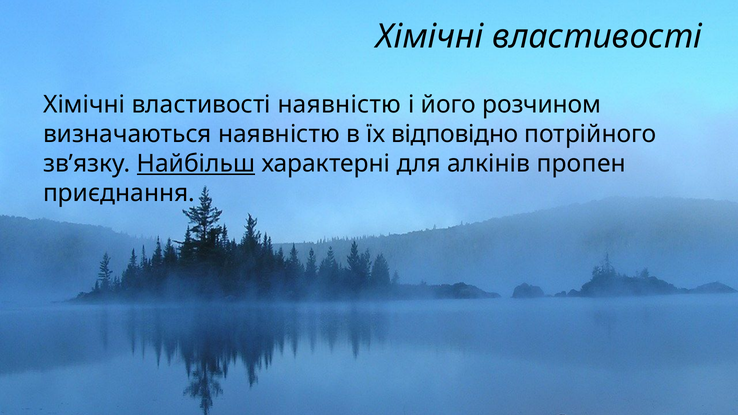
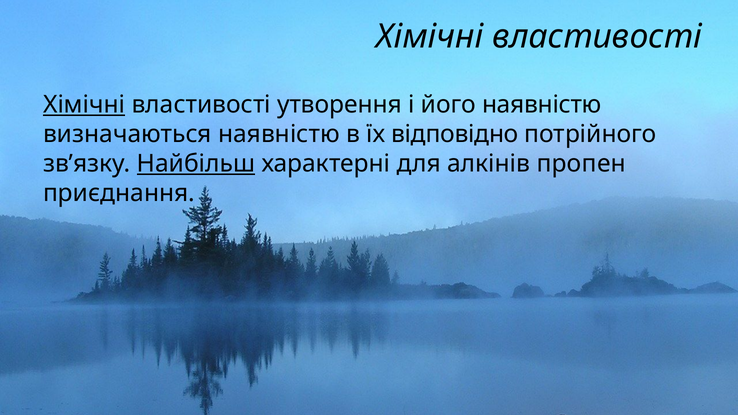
Хімічні at (84, 105) underline: none -> present
властивості наявністю: наявністю -> утворення
його розчином: розчином -> наявністю
